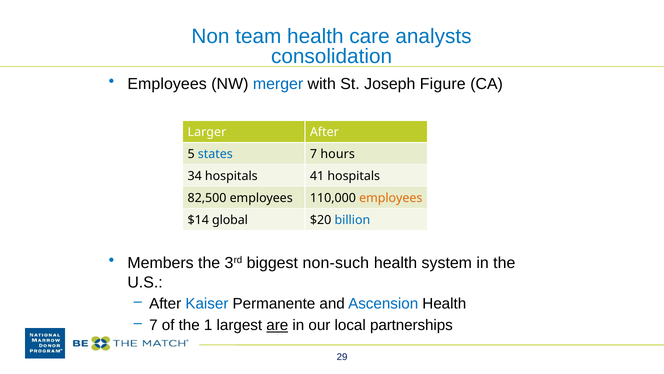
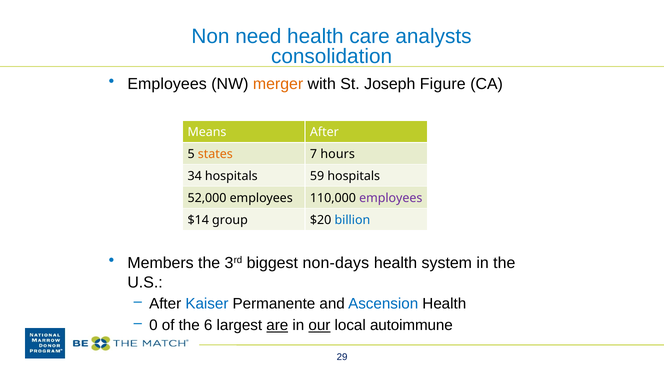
team: team -> need
merger colour: blue -> orange
Larger: Larger -> Means
states colour: blue -> orange
41: 41 -> 59
82,500: 82,500 -> 52,000
employees at (391, 198) colour: orange -> purple
global: global -> group
non-such: non-such -> non-days
7 at (153, 325): 7 -> 0
1: 1 -> 6
our underline: none -> present
partnerships: partnerships -> autoimmune
